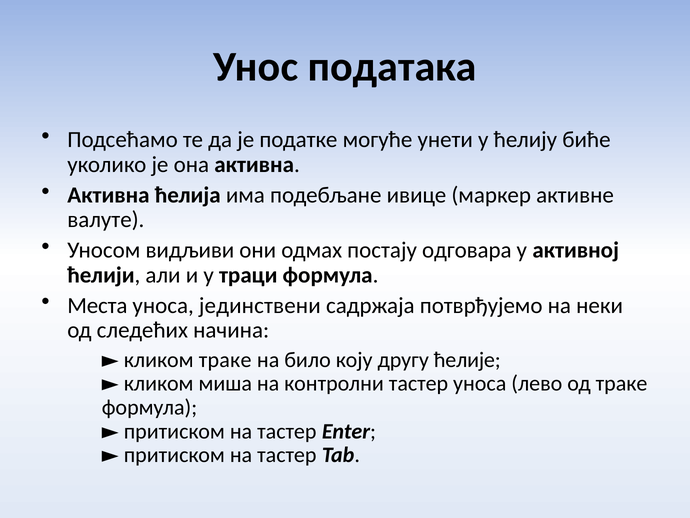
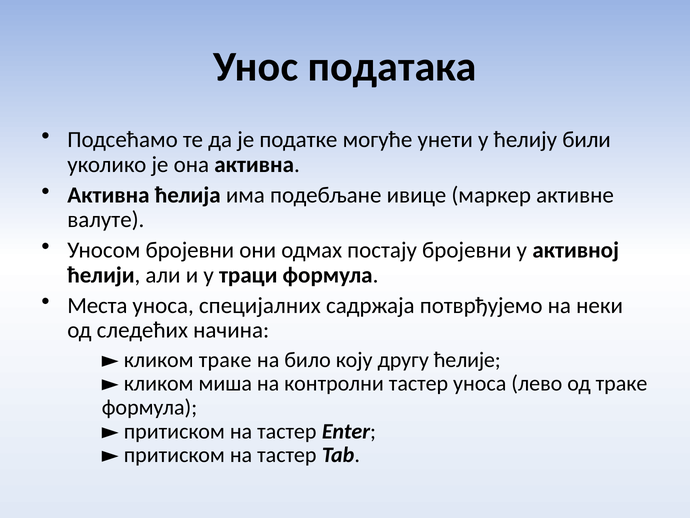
биће: биће -> били
Уносом видљиви: видљиви -> бројевни
постају одговара: одговара -> бројевни
јединствени: јединствени -> специјалних
